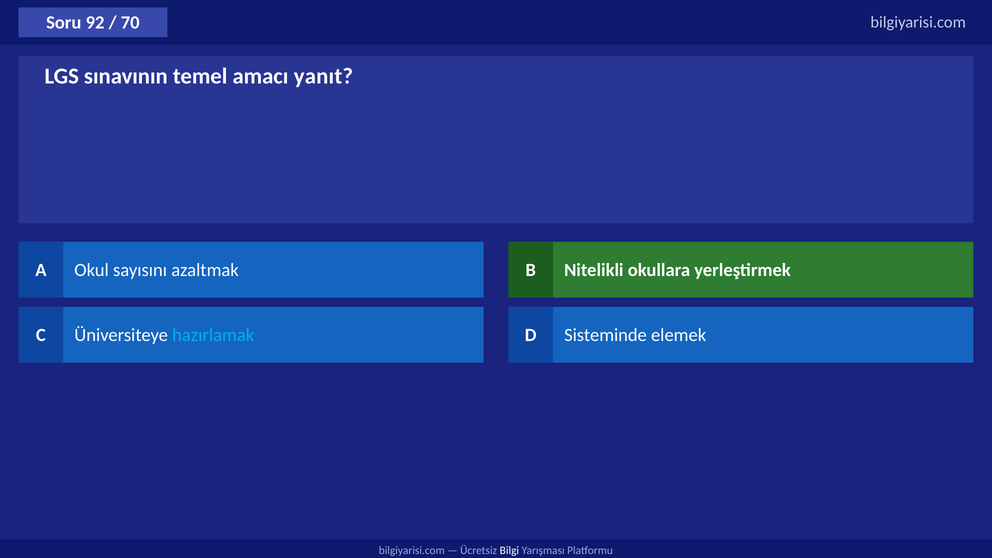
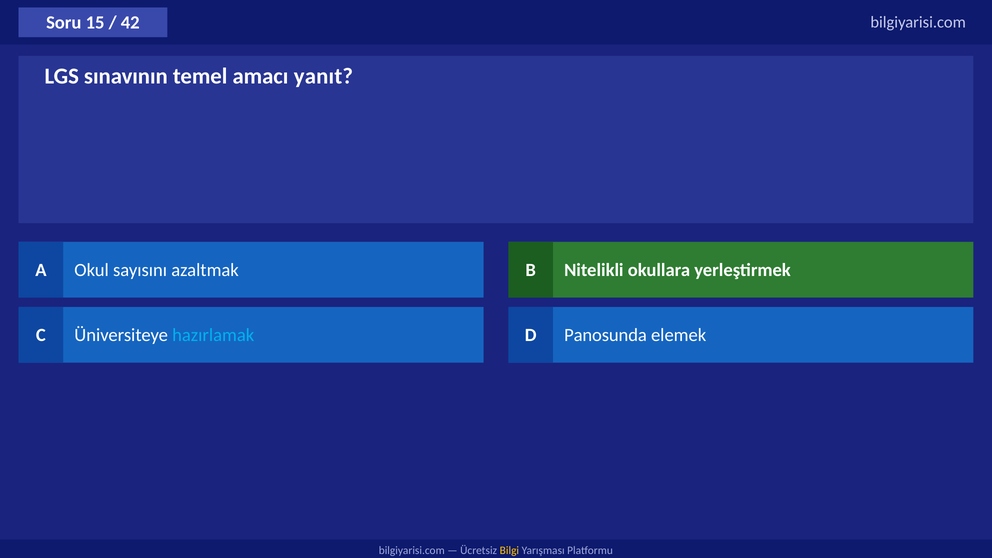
92: 92 -> 15
70: 70 -> 42
Sisteminde: Sisteminde -> Panosunda
Bilgi colour: white -> yellow
